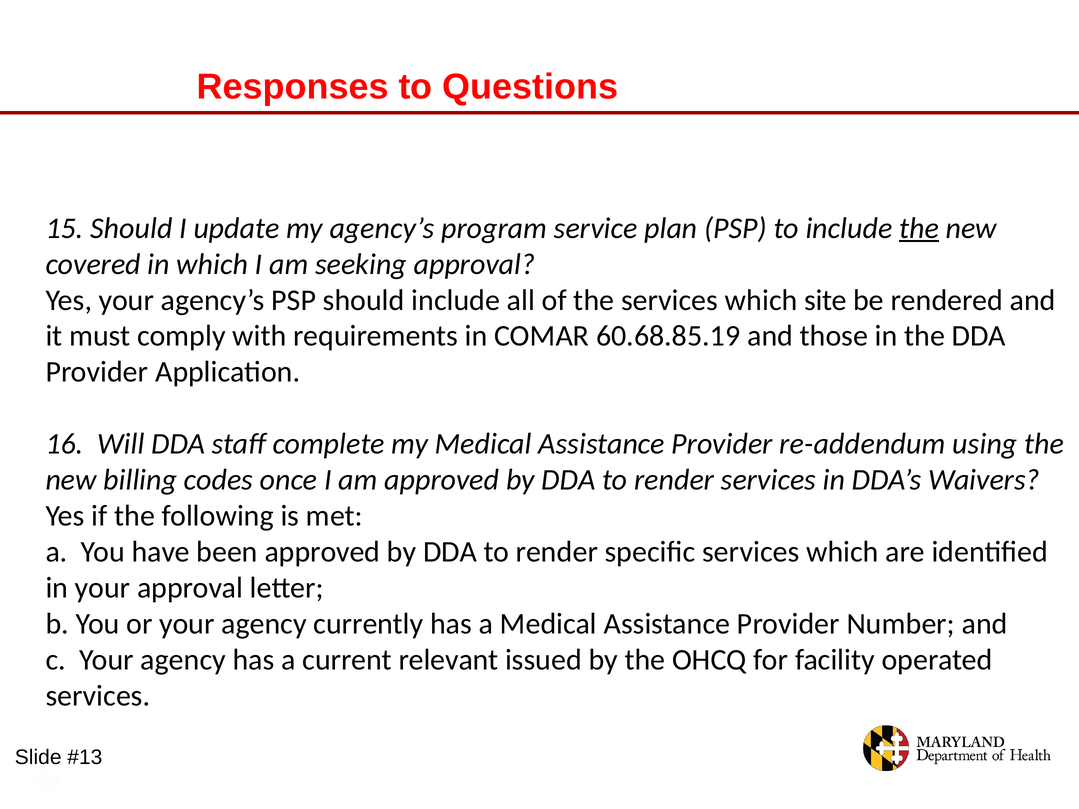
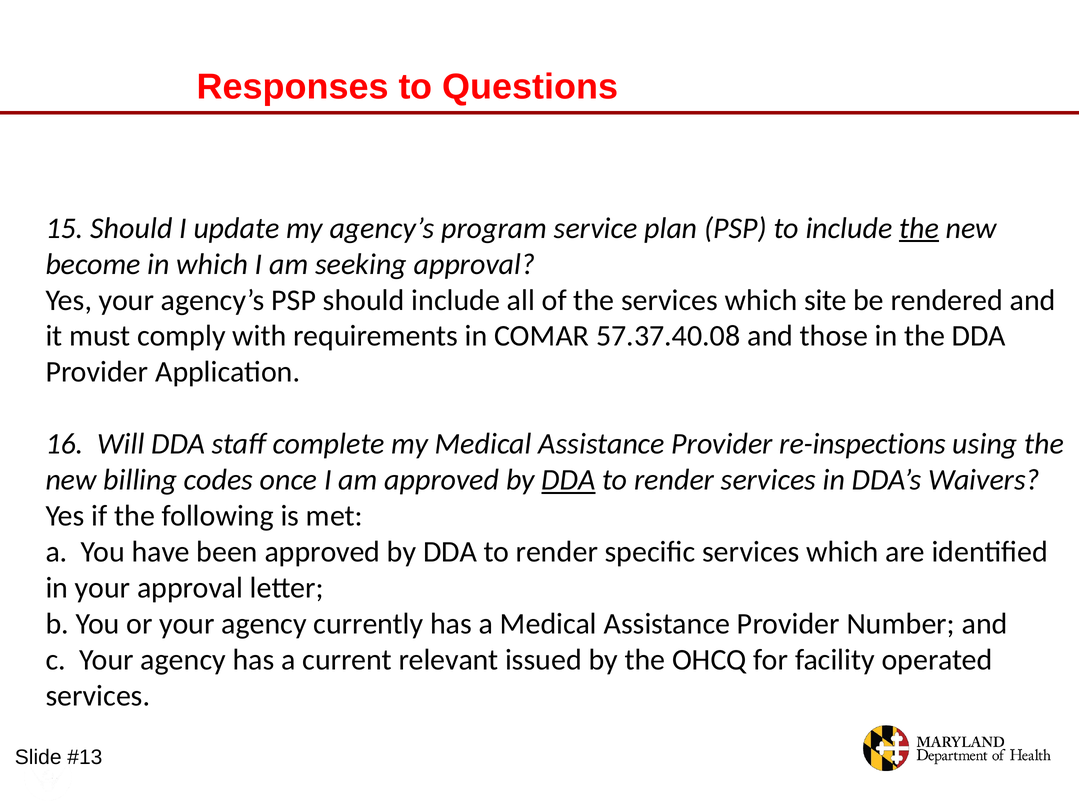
covered: covered -> become
60.68.85.19: 60.68.85.19 -> 57.37.40.08
re-addendum: re-addendum -> re-inspections
DDA at (568, 480) underline: none -> present
